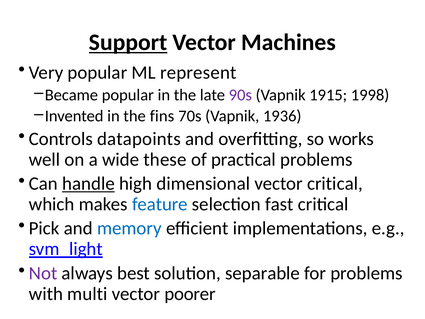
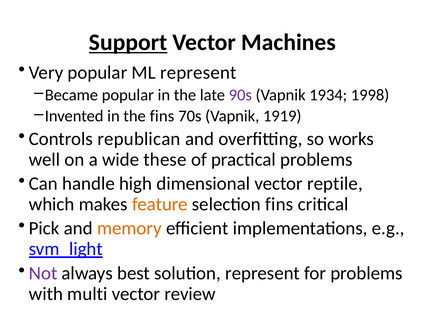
1915: 1915 -> 1934
1936: 1936 -> 1919
datapoints: datapoints -> republican
handle underline: present -> none
vector critical: critical -> reptile
feature colour: blue -> orange
selection fast: fast -> fins
memory colour: blue -> orange
solution separable: separable -> represent
poorer: poorer -> review
